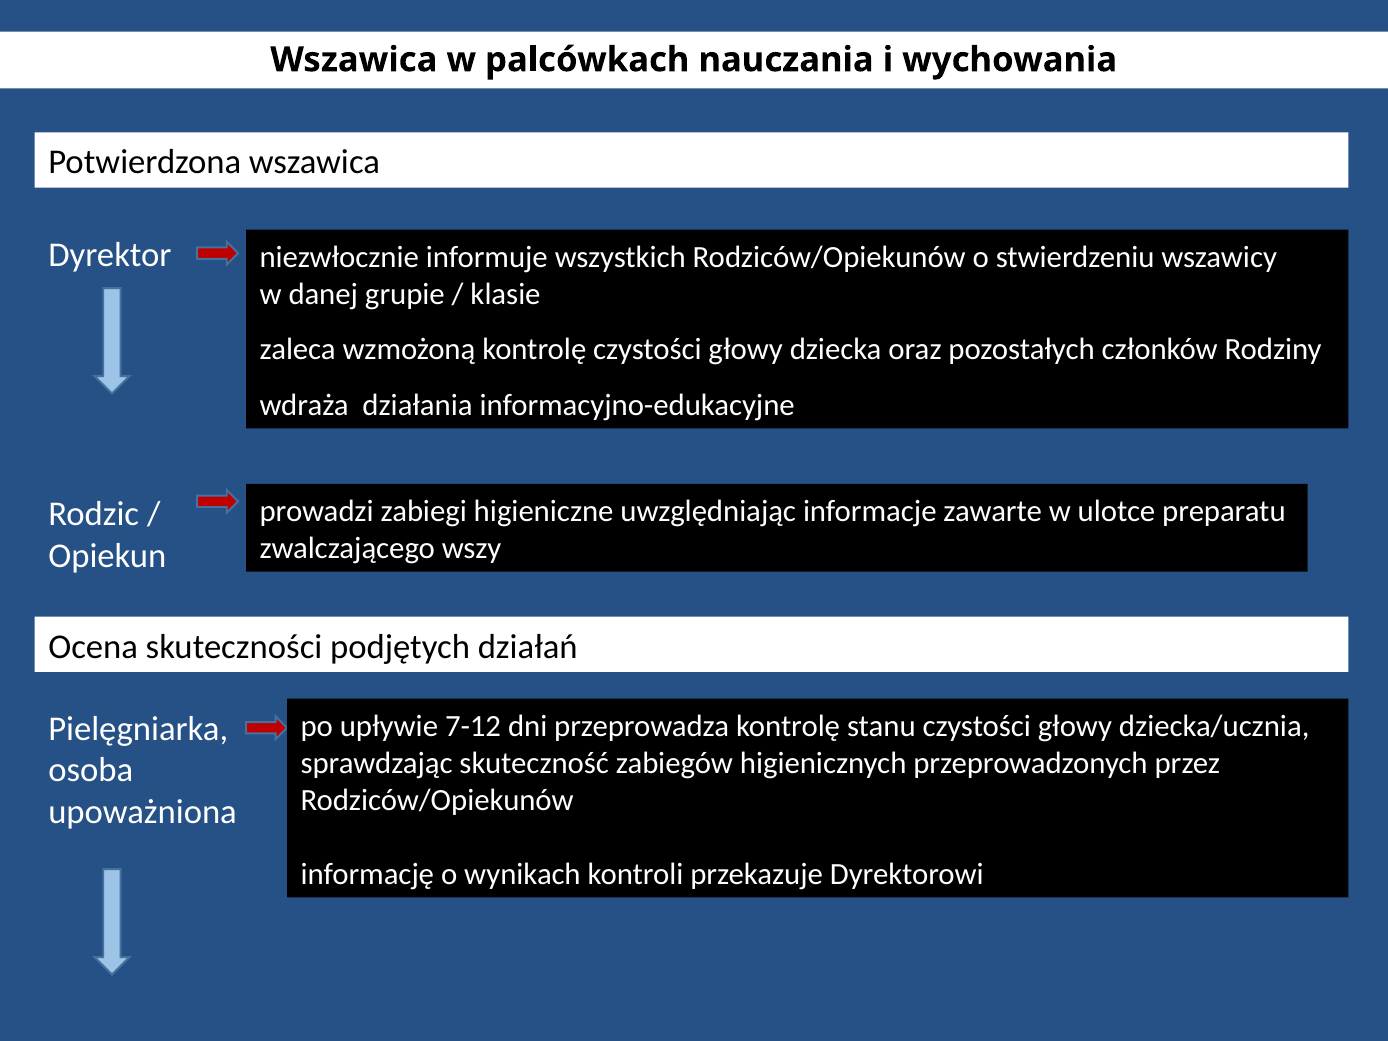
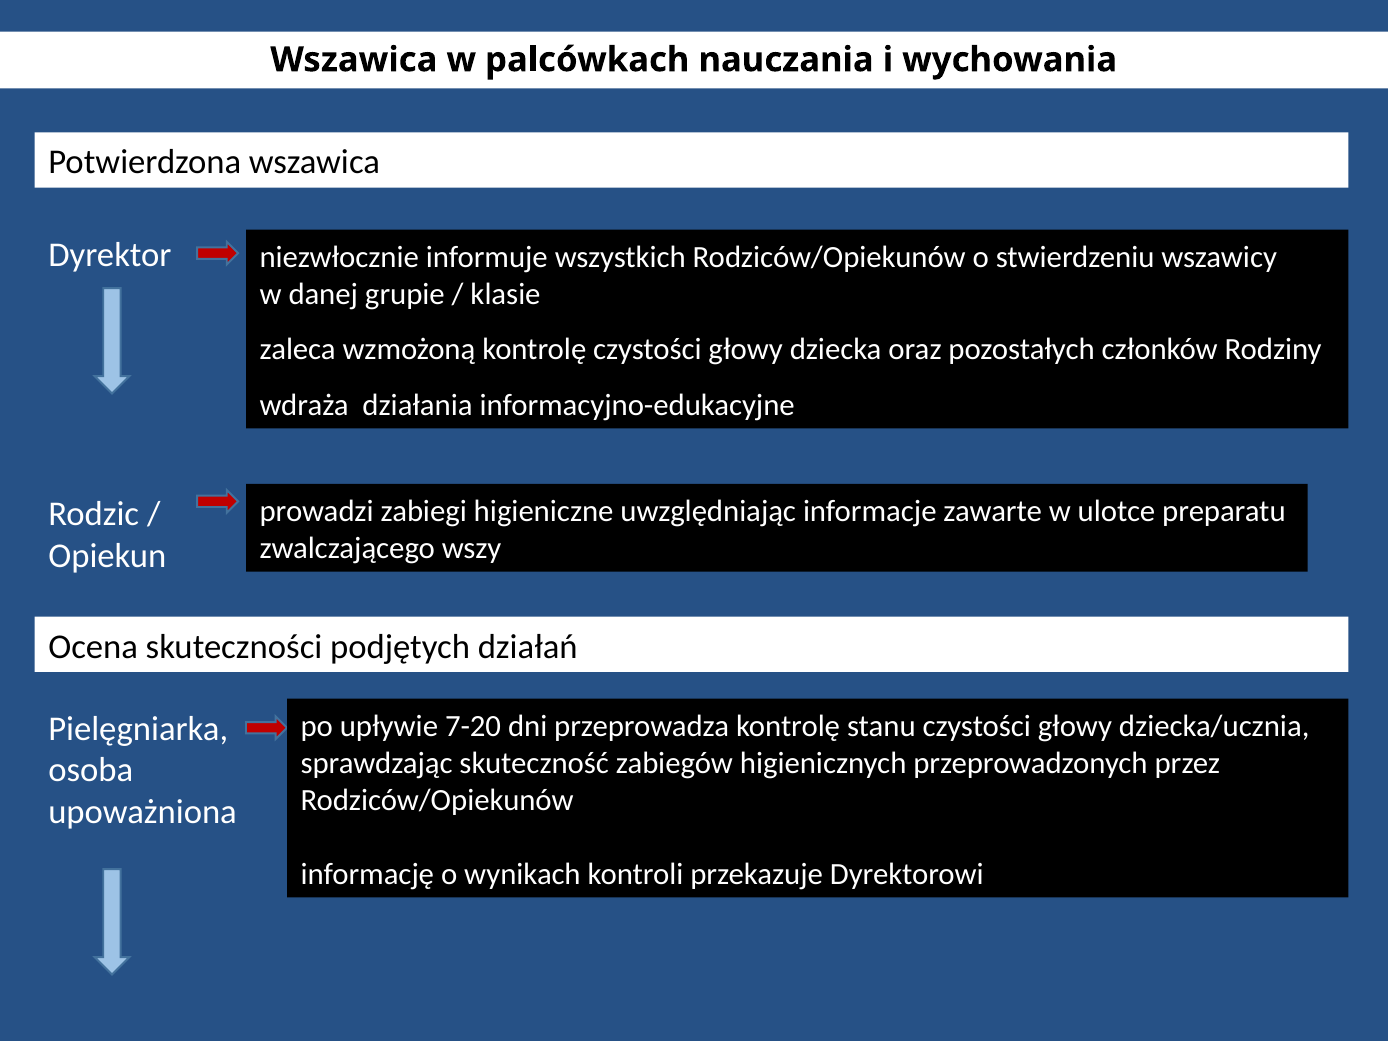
7-12: 7-12 -> 7-20
